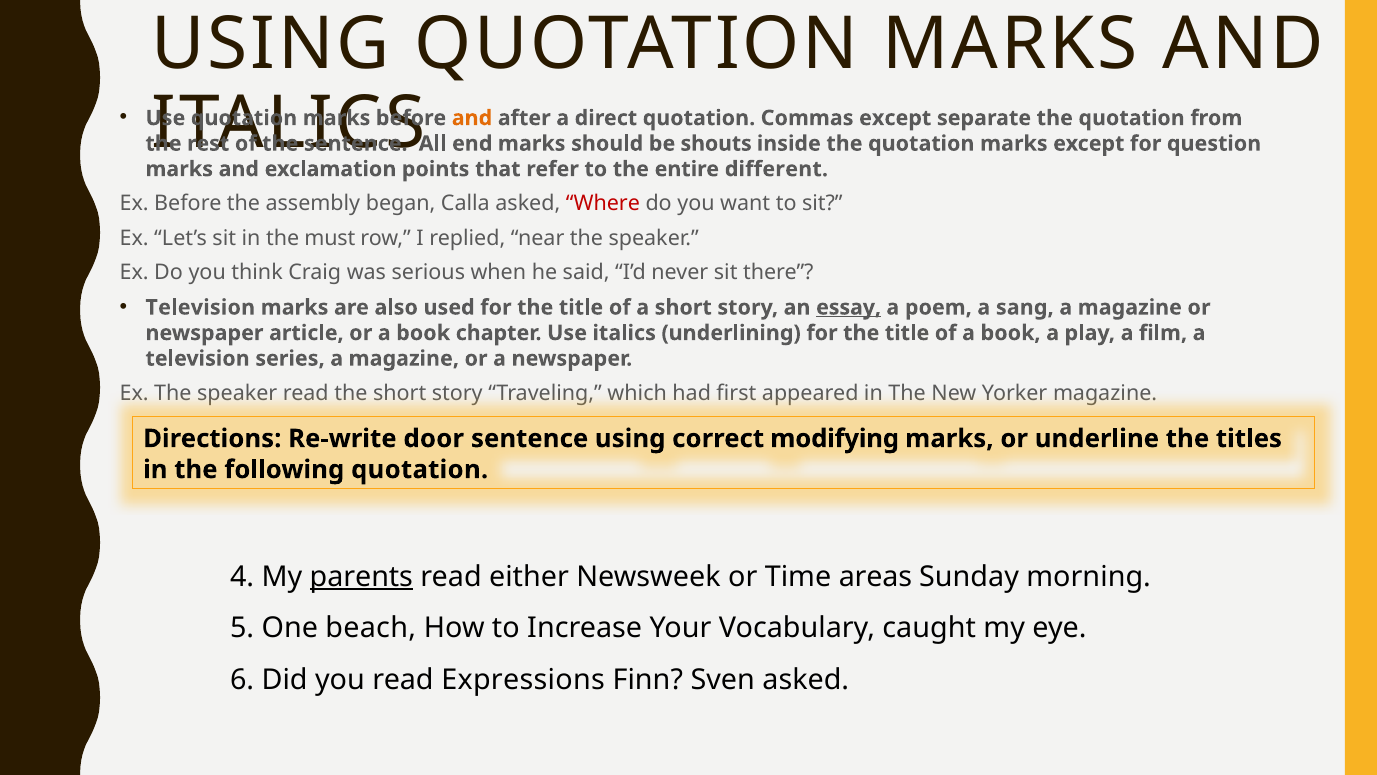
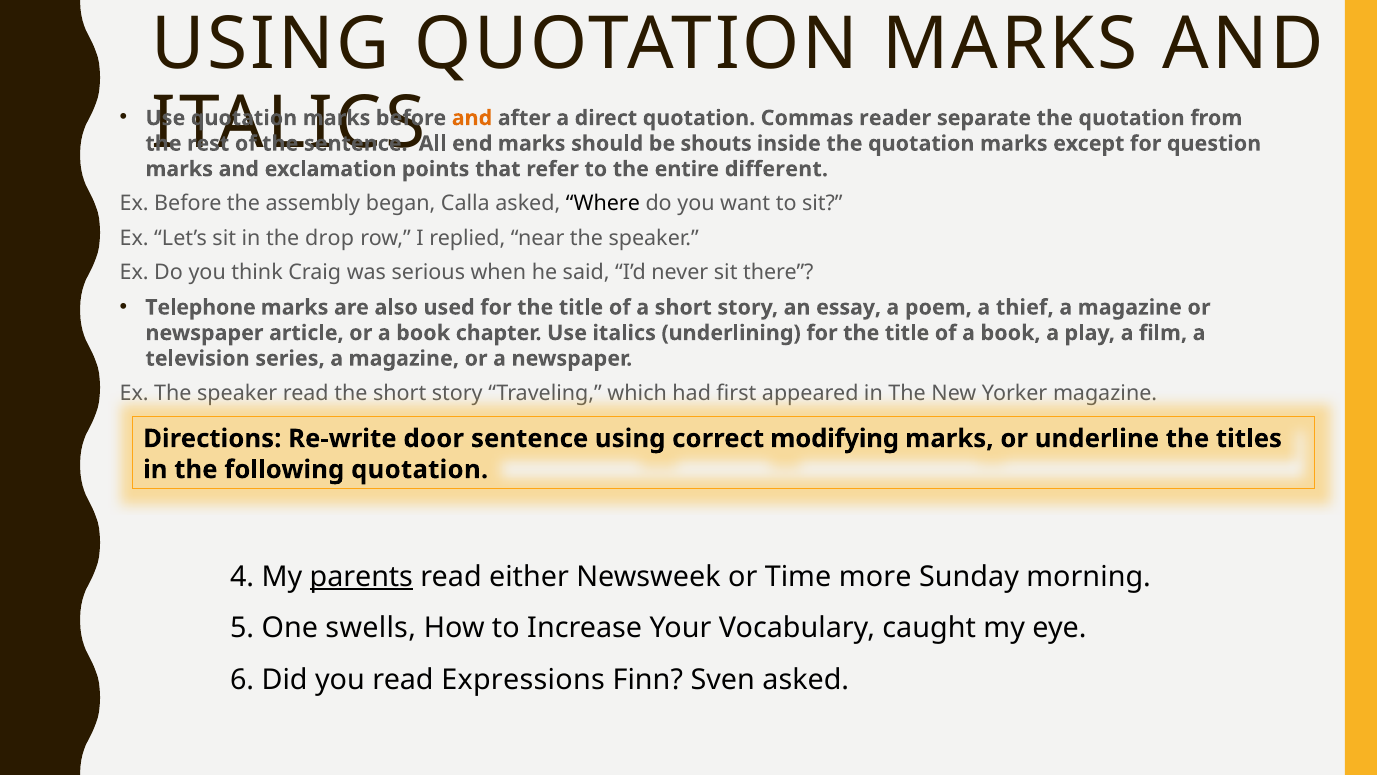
Commas except: except -> reader
Where colour: red -> black
must: must -> drop
Television at (200, 307): Television -> Telephone
essay underline: present -> none
sang: sang -> thief
areas: areas -> more
beach: beach -> swells
